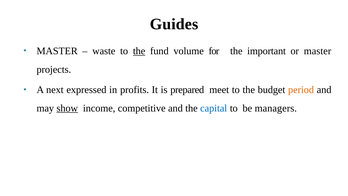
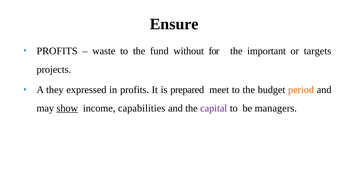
Guides: Guides -> Ensure
MASTER at (57, 51): MASTER -> PROFITS
the at (139, 51) underline: present -> none
volume: volume -> without
or master: master -> targets
next: next -> they
competitive: competitive -> capabilities
capital colour: blue -> purple
